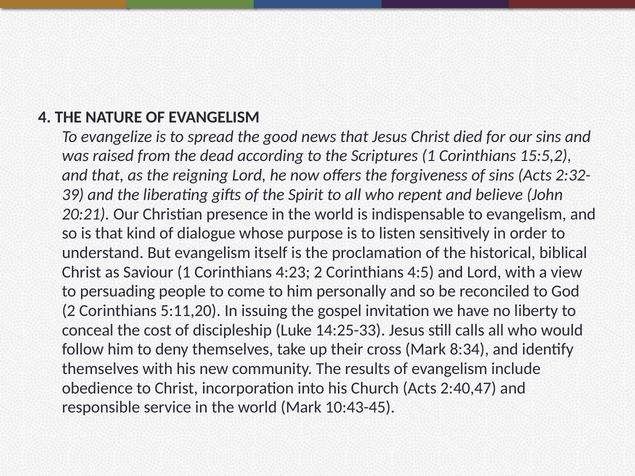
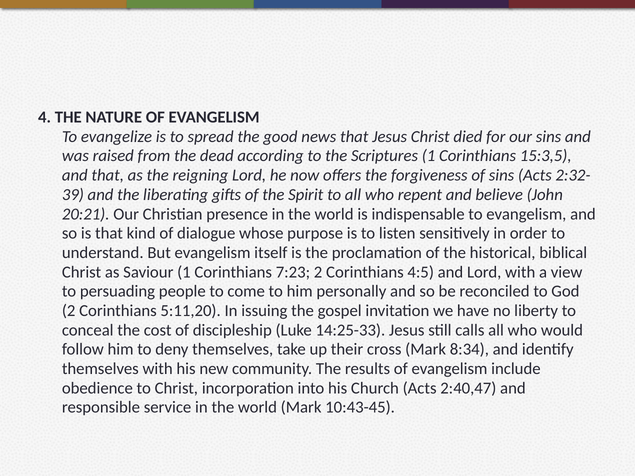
15:5,2: 15:5,2 -> 15:3,5
4:23: 4:23 -> 7:23
